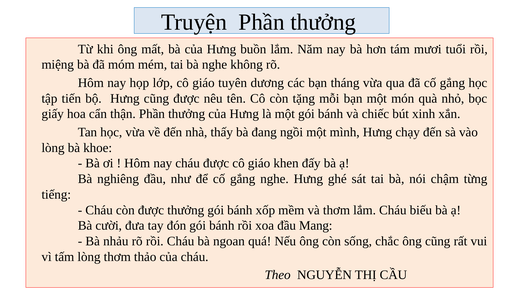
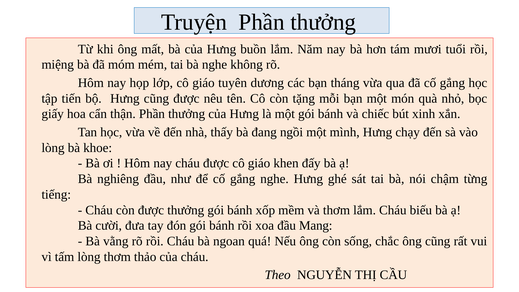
nhảu: nhảu -> vằng
